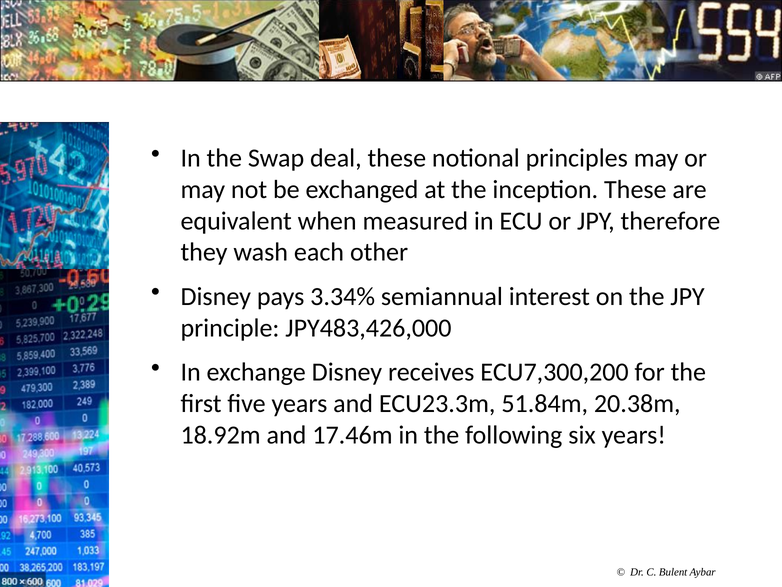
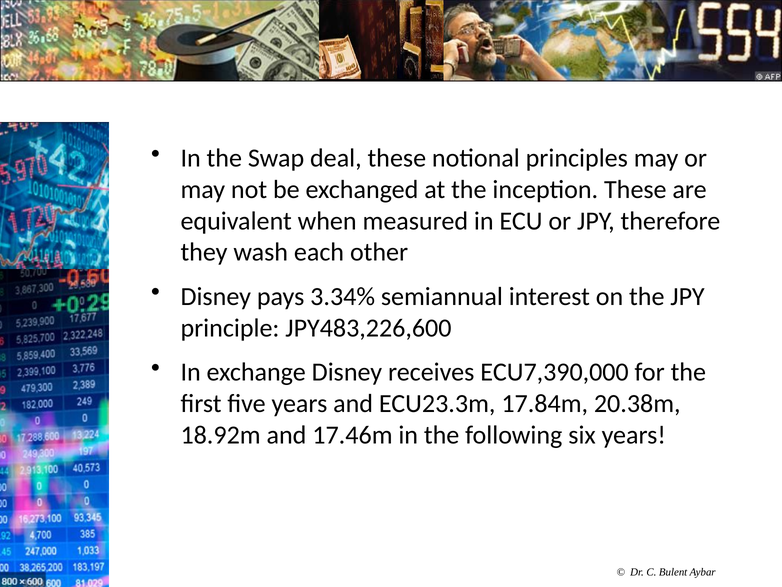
JPY483,426,000: JPY483,426,000 -> JPY483,226,600
ECU7,300,200: ECU7,300,200 -> ECU7,390,000
51.84m: 51.84m -> 17.84m
